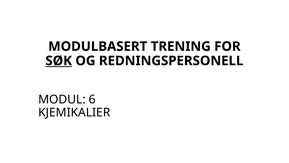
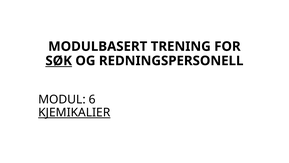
KJEMIKALIER underline: none -> present
